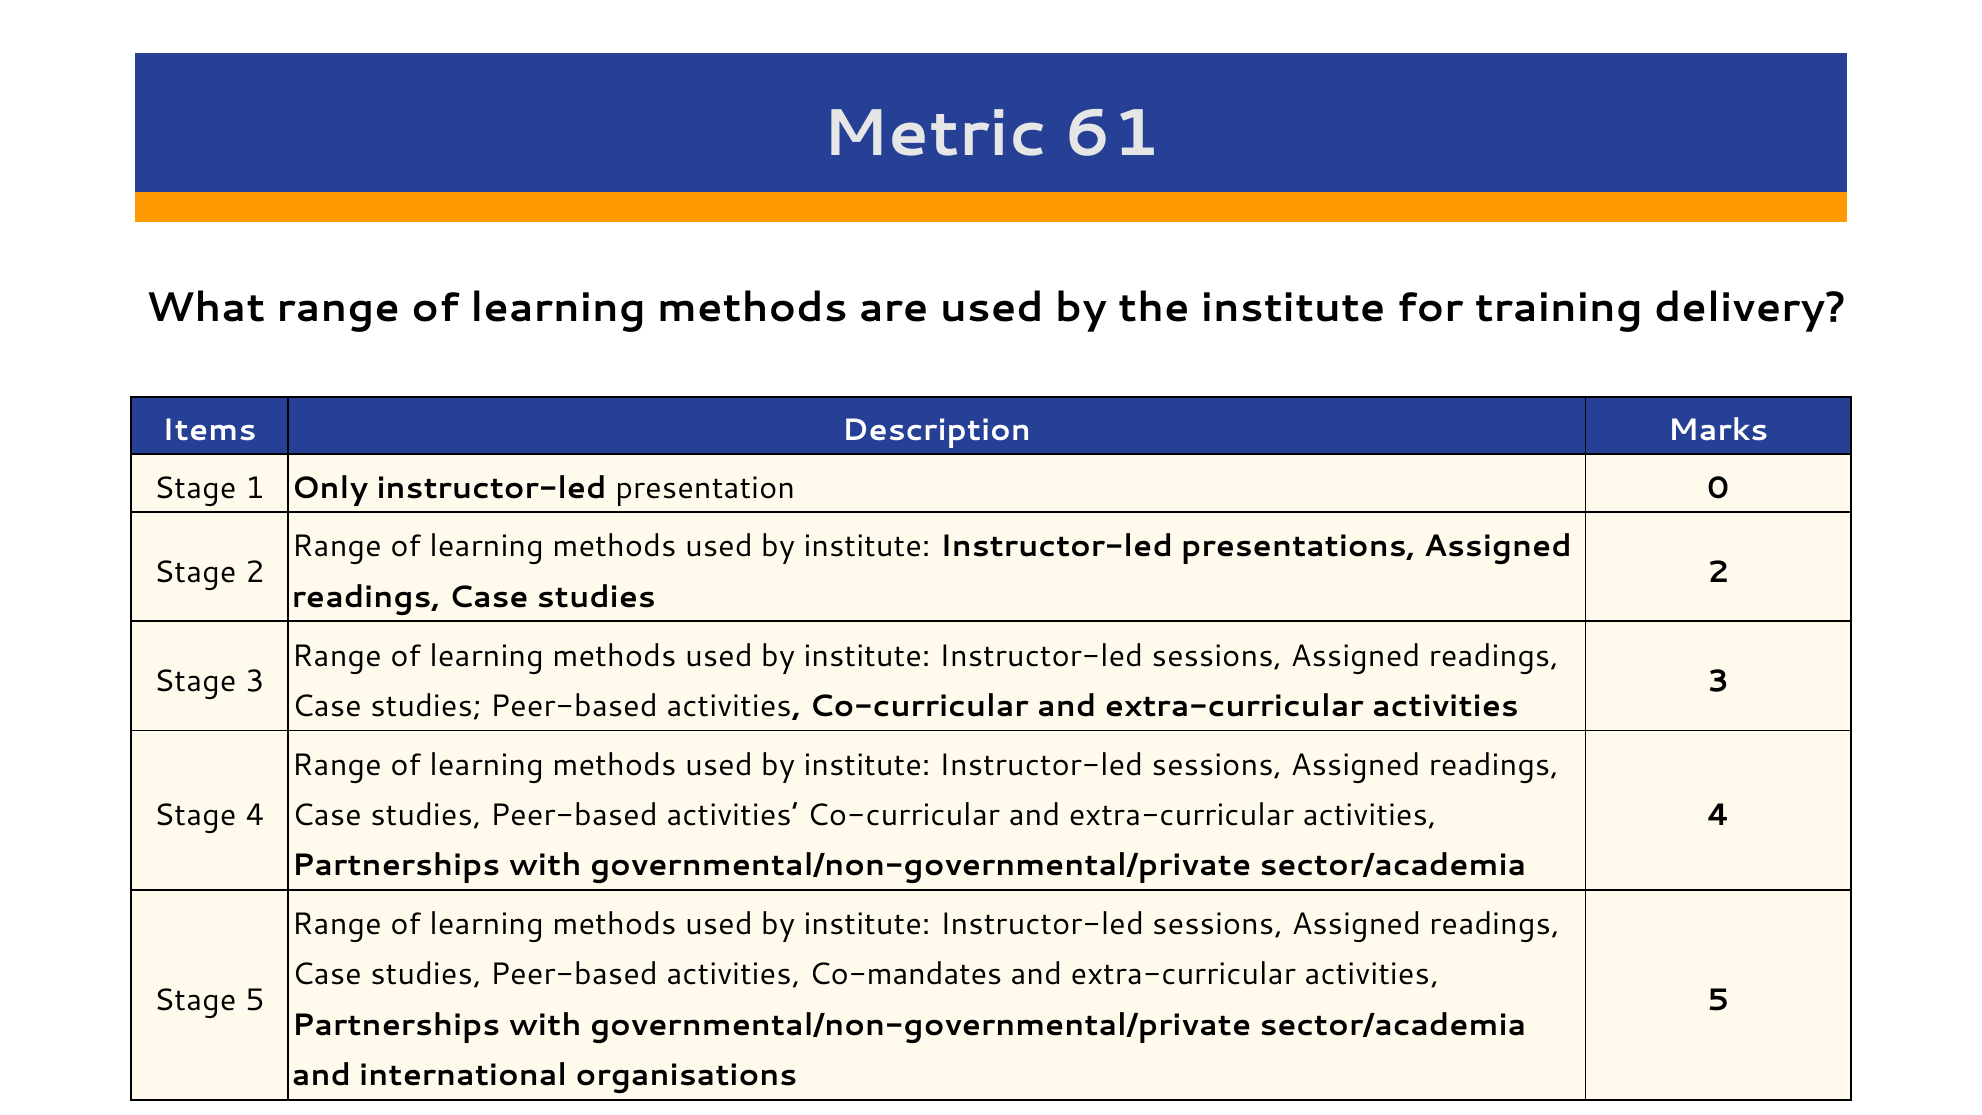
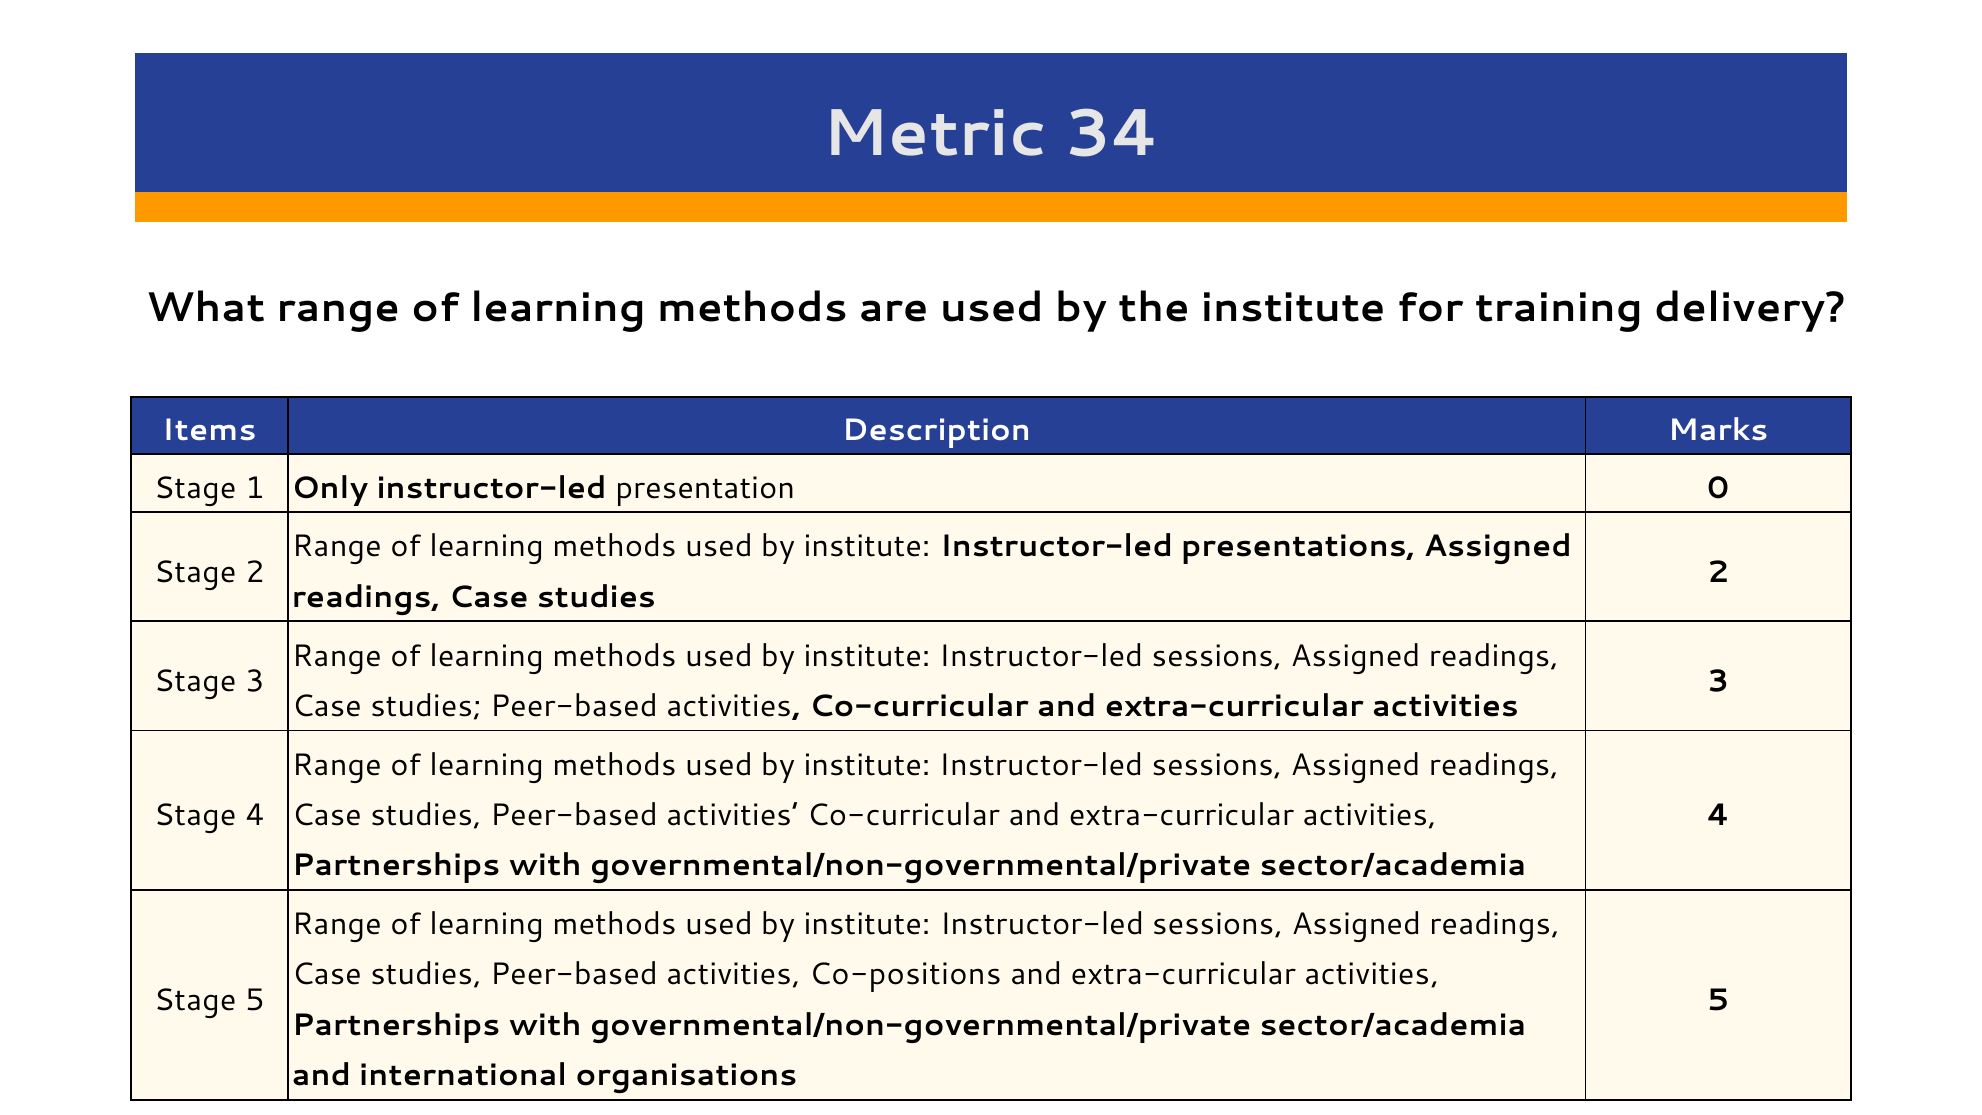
61: 61 -> 34
Co-mandates: Co-mandates -> Co-positions
